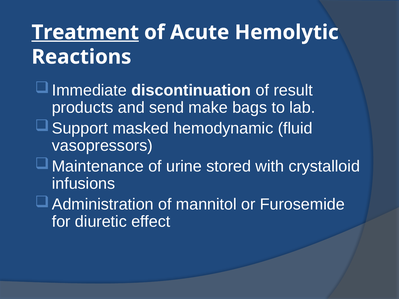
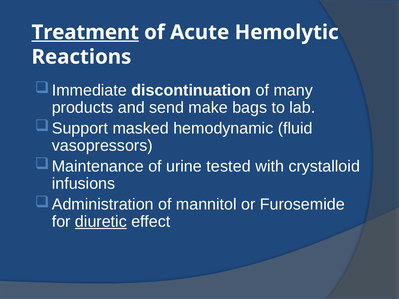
result: result -> many
stored: stored -> tested
diuretic underline: none -> present
